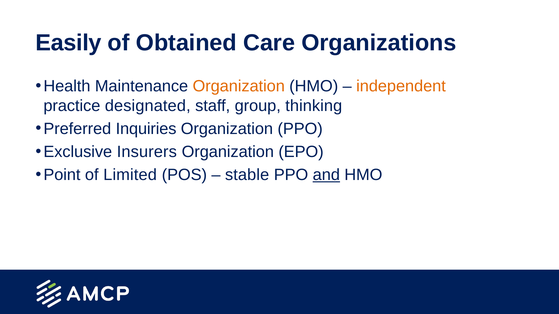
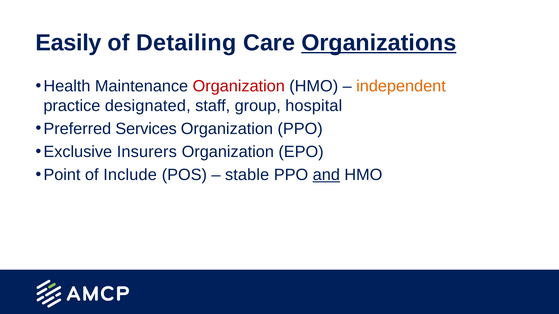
Obtained: Obtained -> Detailing
Organizations underline: none -> present
Organization at (239, 86) colour: orange -> red
thinking: thinking -> hospital
Inquiries: Inquiries -> Services
Limited: Limited -> Include
